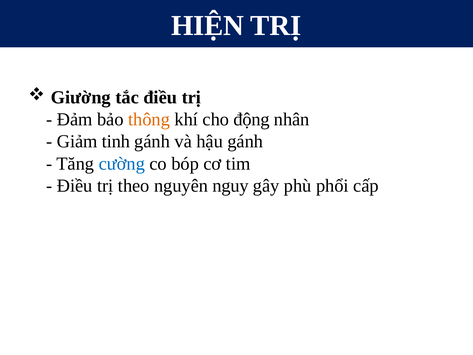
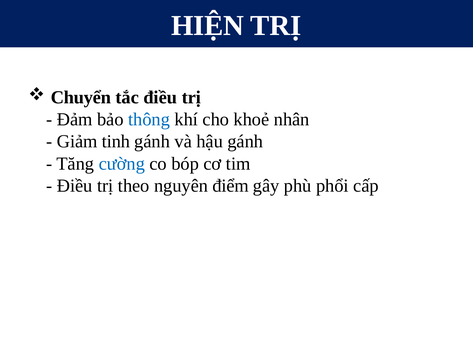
Giường: Giường -> Chuyển
thông colour: orange -> blue
động: động -> khoẻ
nguy: nguy -> điểm
